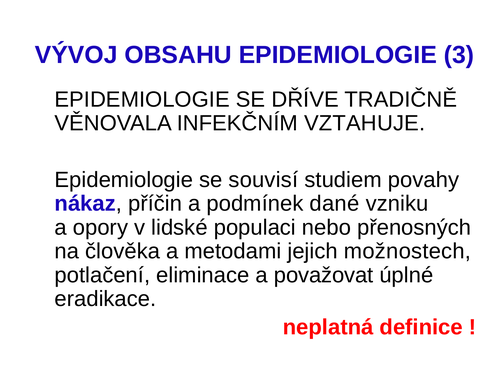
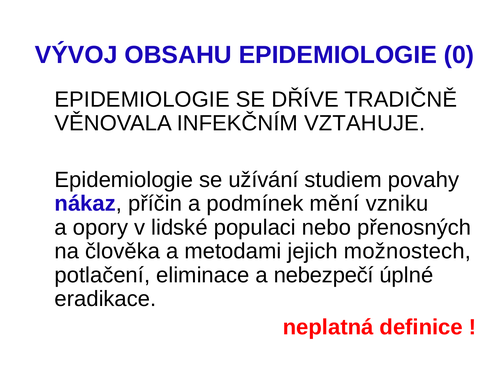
3: 3 -> 0
souvisí: souvisí -> užívání
dané: dané -> mění
považovat: považovat -> nebezpečí
